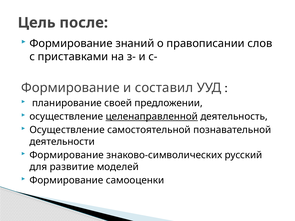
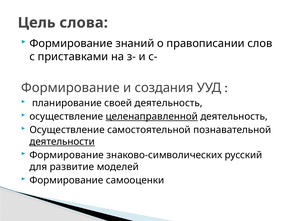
после: после -> слова
составил: составил -> создания
своей предложении: предложении -> деятельность
деятельности underline: none -> present
